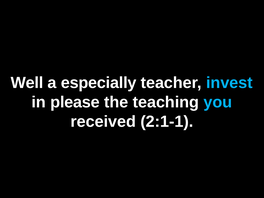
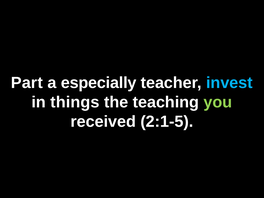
Well: Well -> Part
please: please -> things
you colour: light blue -> light green
2:1-1: 2:1-1 -> 2:1-5
